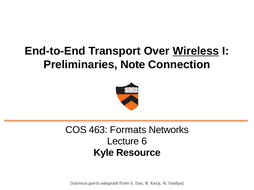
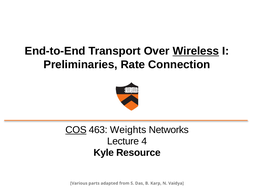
Note: Note -> Rate
COS underline: none -> present
Formats: Formats -> Weights
6: 6 -> 4
